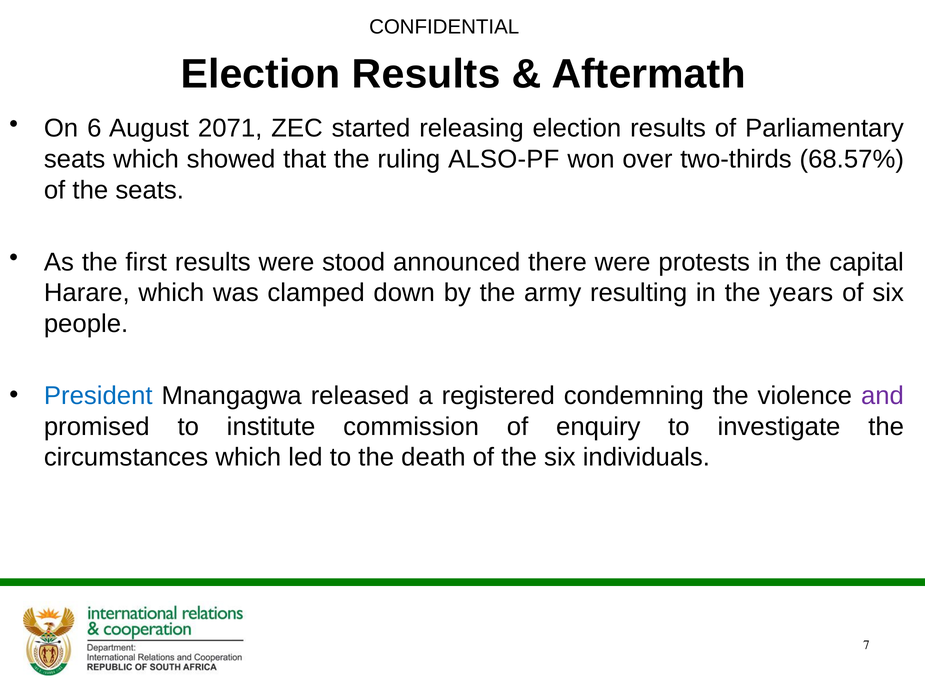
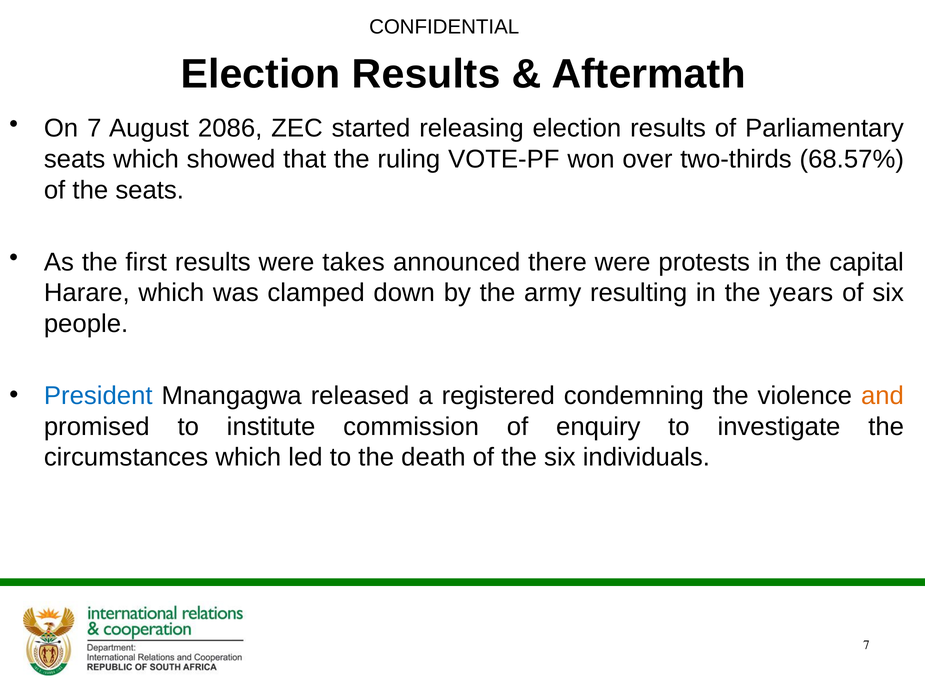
On 6: 6 -> 7
2071: 2071 -> 2086
ALSO-PF: ALSO-PF -> VOTE-PF
stood: stood -> takes
and colour: purple -> orange
